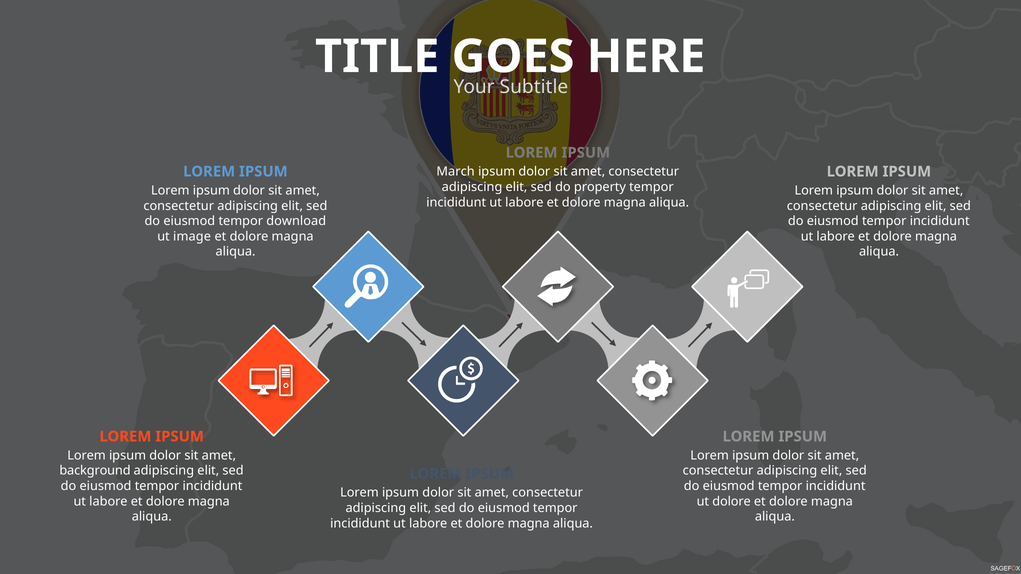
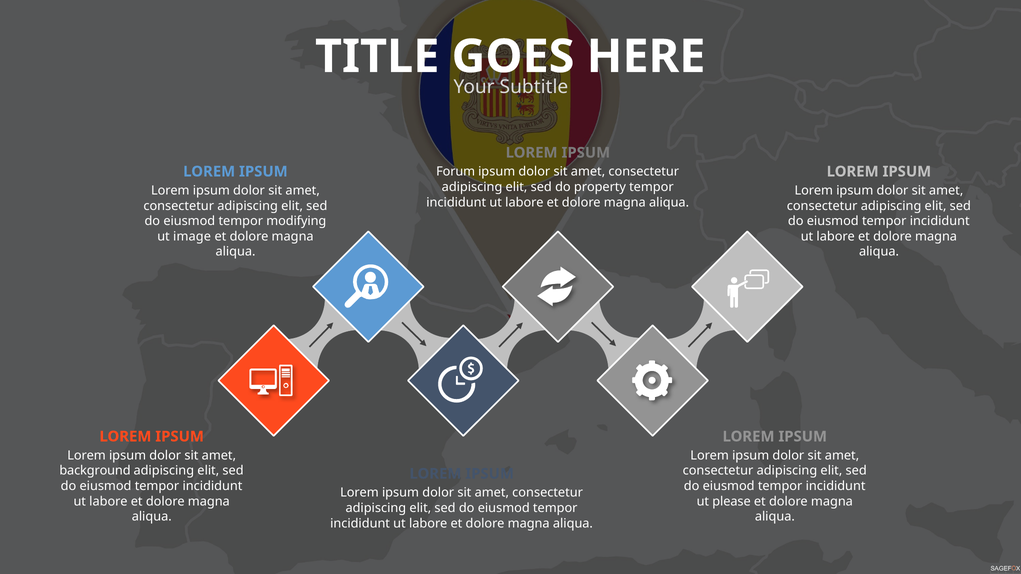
March: March -> Forum
download: download -> modifying
ut dolore: dolore -> please
